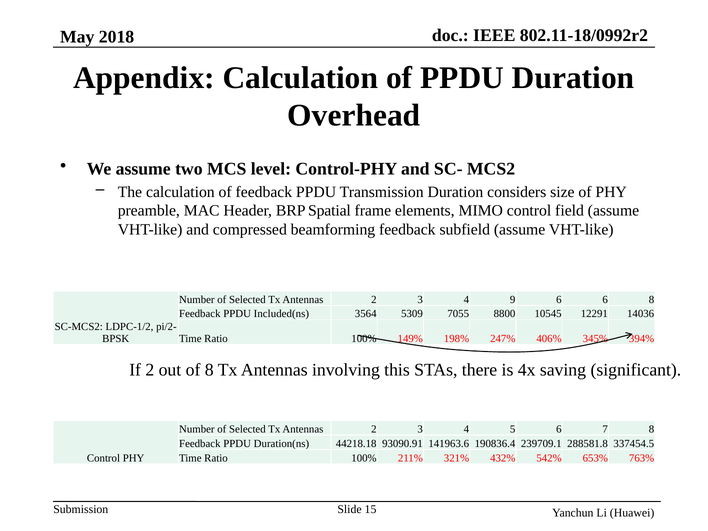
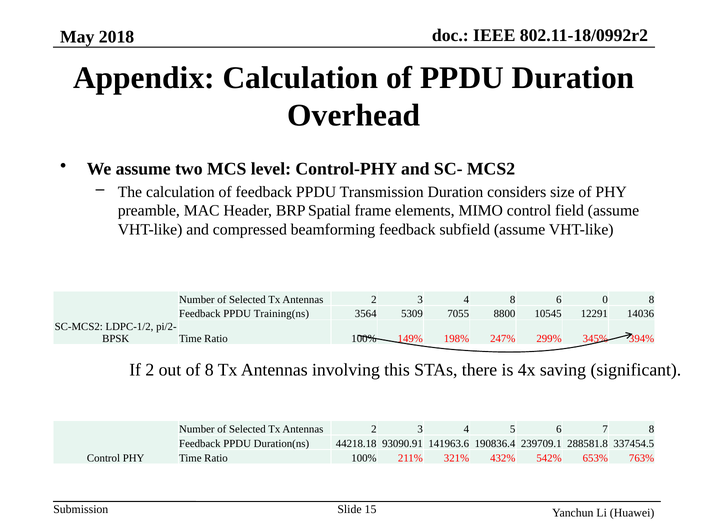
4 9: 9 -> 8
6 6: 6 -> 0
Included(ns: Included(ns -> Training(ns
406%: 406% -> 299%
